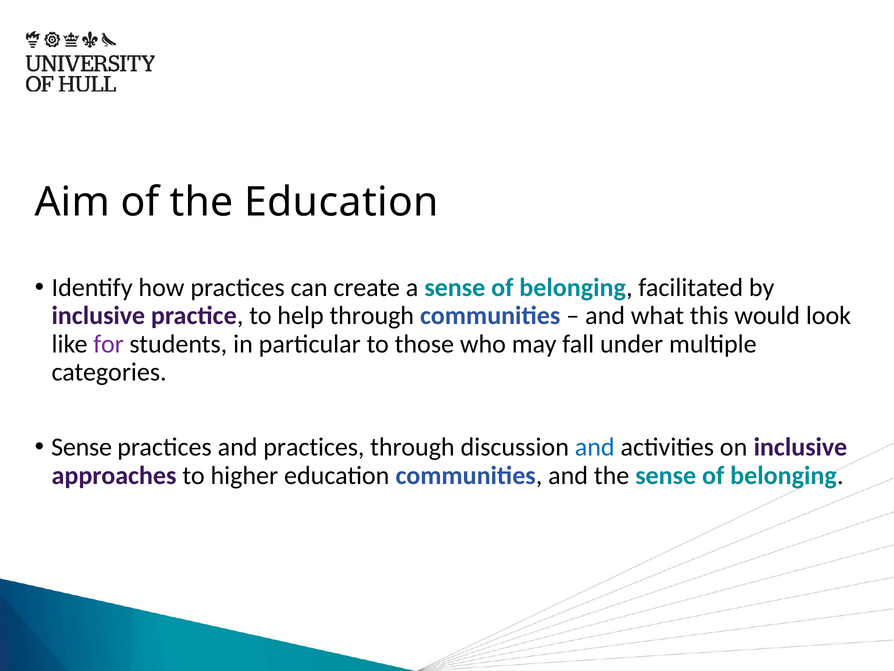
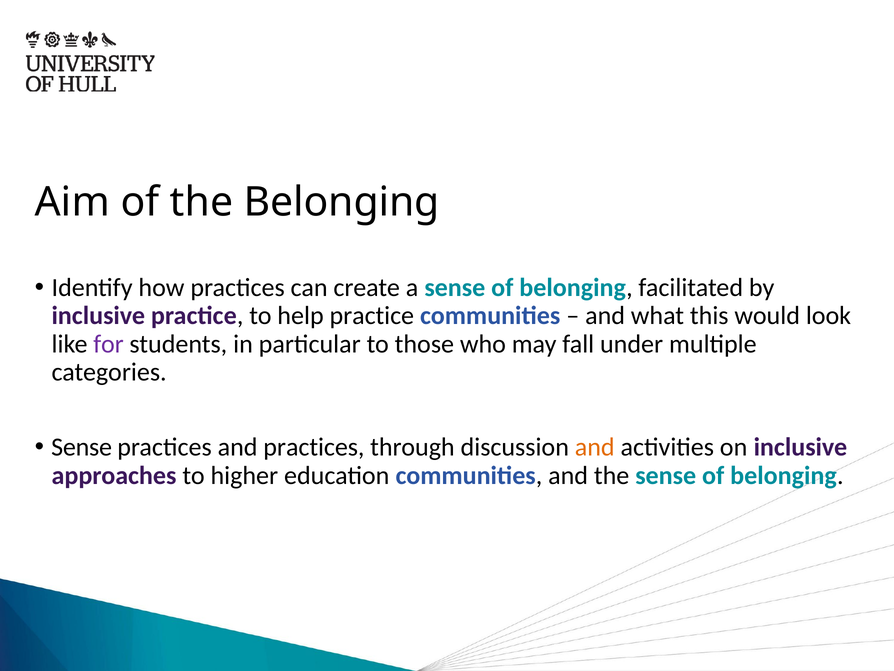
the Education: Education -> Belonging
help through: through -> practice
and at (595, 447) colour: blue -> orange
